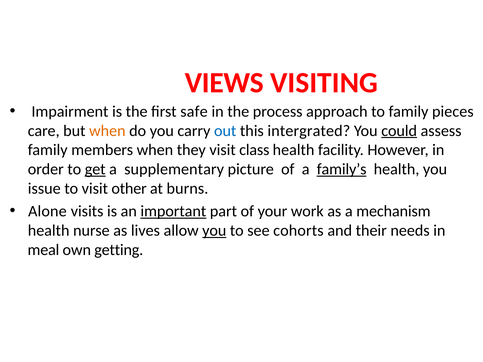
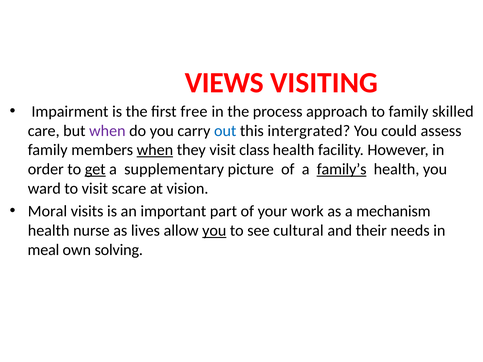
safe: safe -> free
pieces: pieces -> skilled
when at (107, 131) colour: orange -> purple
could underline: present -> none
when at (155, 150) underline: none -> present
issue: issue -> ward
other: other -> scare
burns: burns -> vision
Alone: Alone -> Moral
important underline: present -> none
cohorts: cohorts -> cultural
getting: getting -> solving
